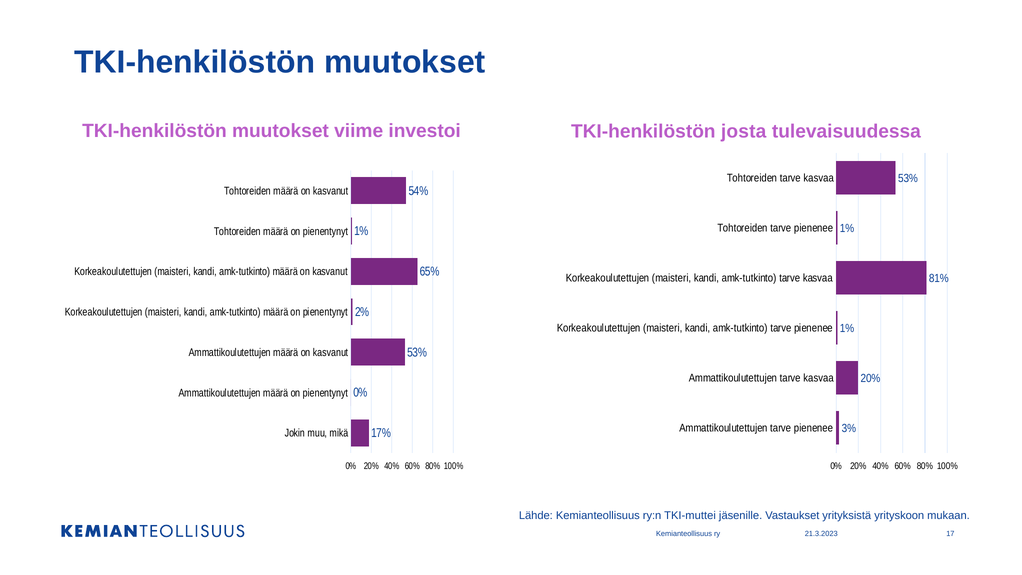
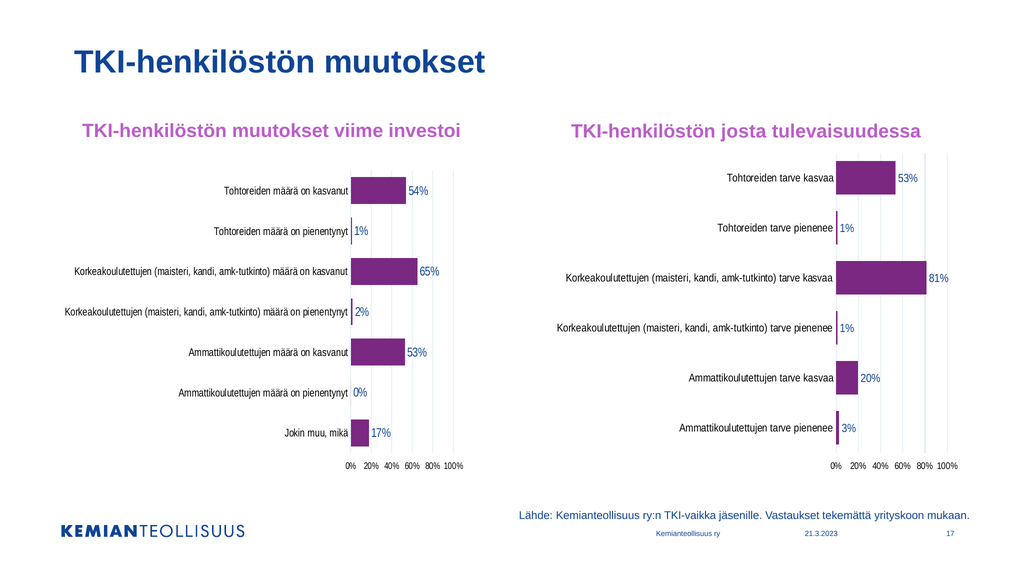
TKI-muttei: TKI-muttei -> TKI-vaikka
yrityksistä: yrityksistä -> tekemättä
